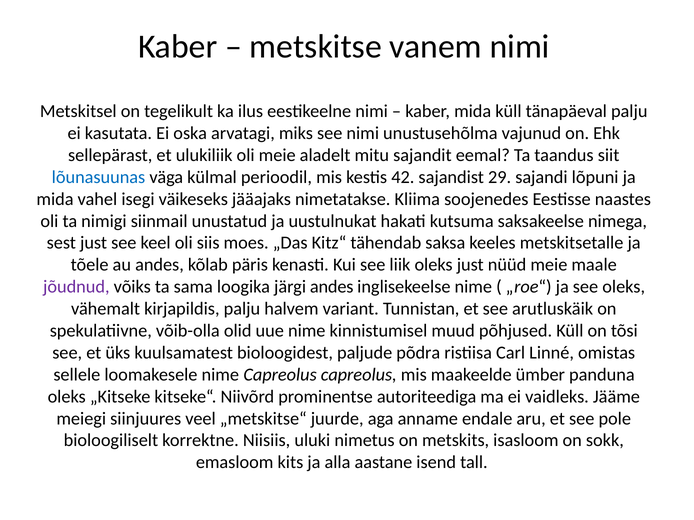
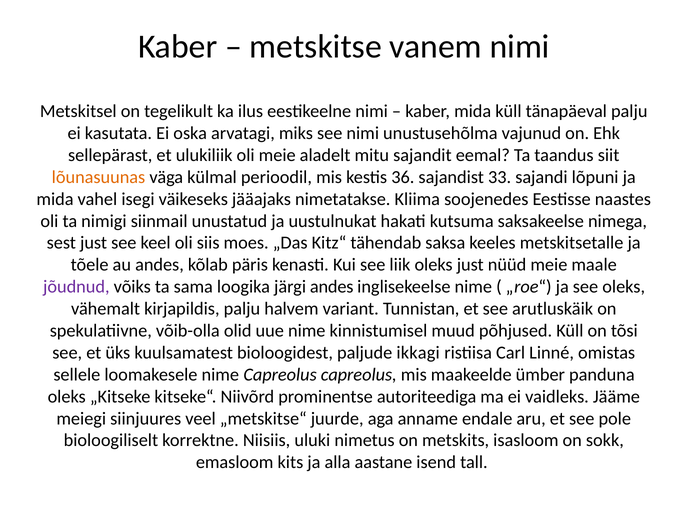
lõunasuunas colour: blue -> orange
42: 42 -> 36
29: 29 -> 33
põdra: põdra -> ikkagi
